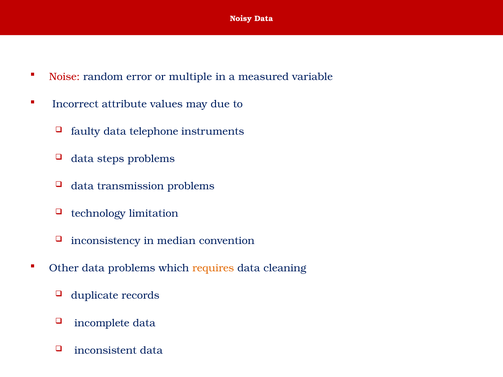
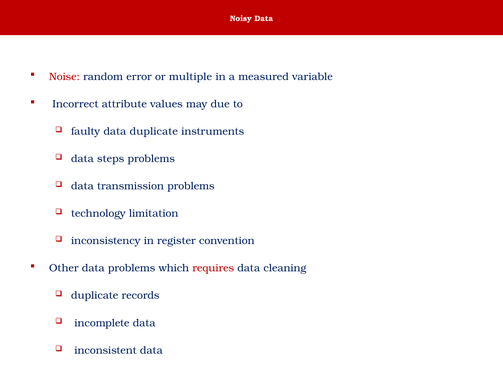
data telephone: telephone -> duplicate
median: median -> register
requires colour: orange -> red
